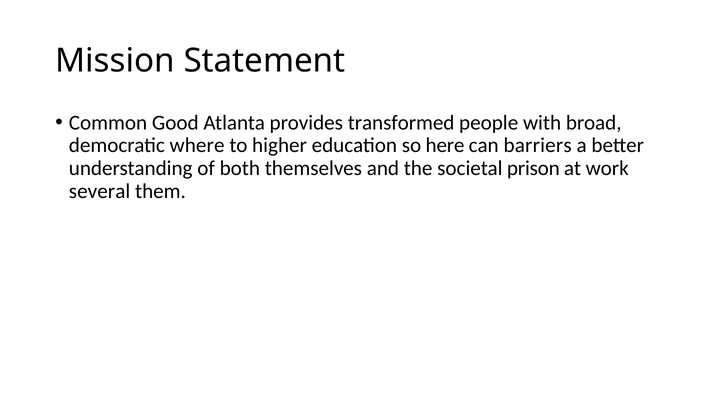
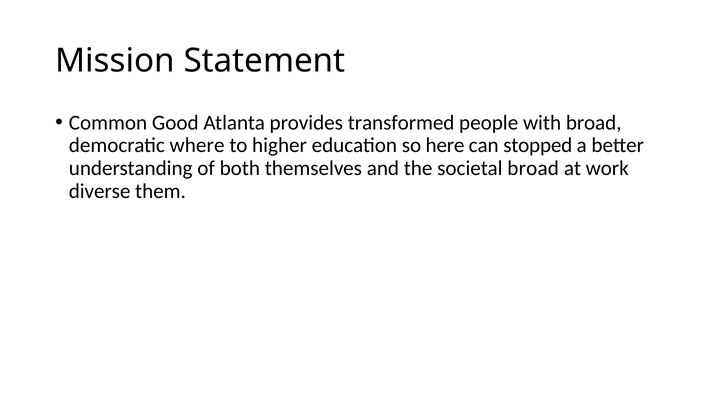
barriers: barriers -> stopped
societal prison: prison -> broad
several: several -> diverse
